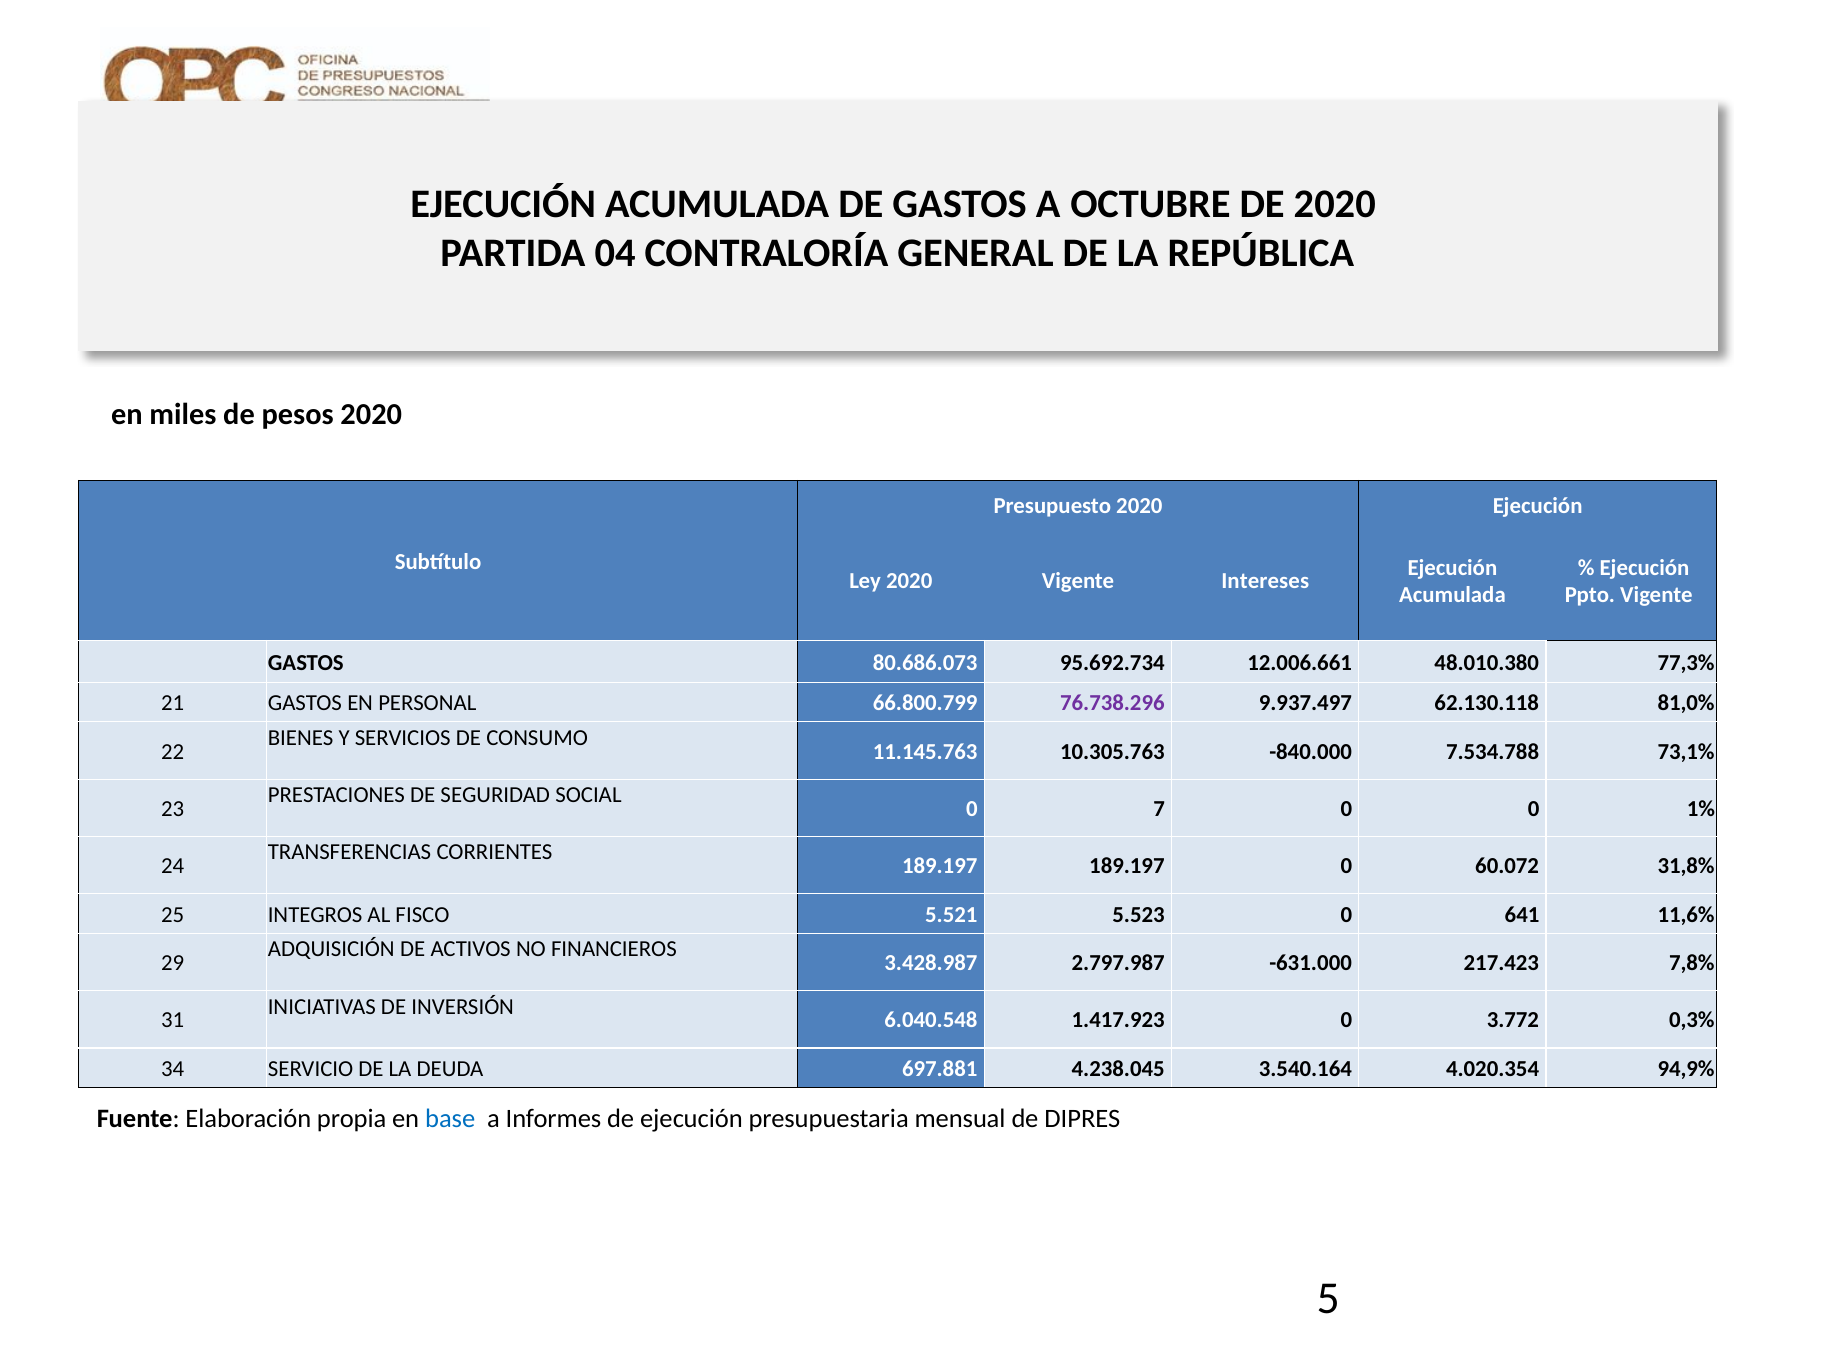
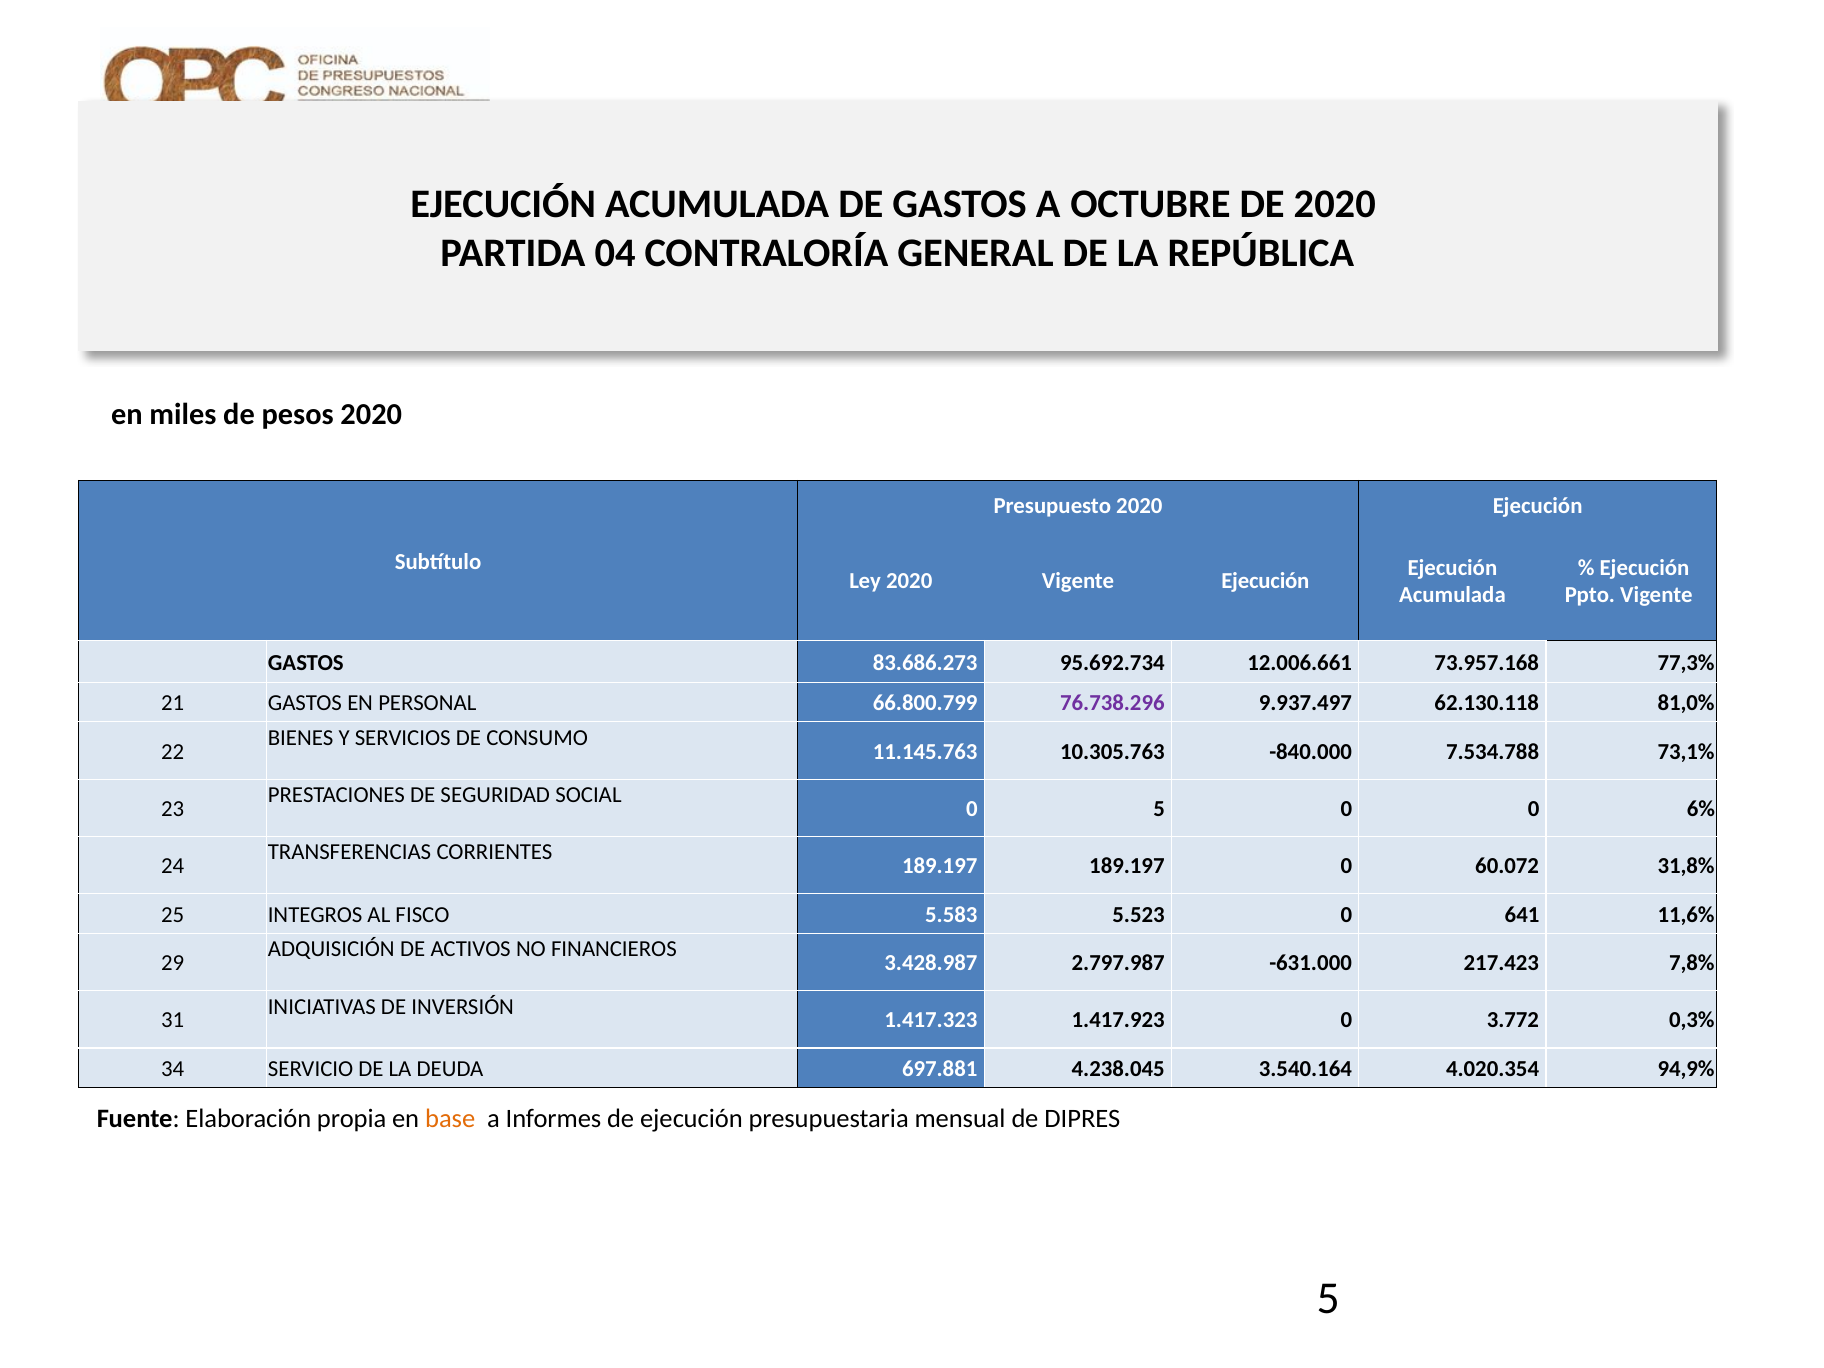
Vigente Intereses: Intereses -> Ejecución
80.686.073: 80.686.073 -> 83.686.273
48.010.380: 48.010.380 -> 73.957.168
0 7: 7 -> 5
1%: 1% -> 6%
5.521: 5.521 -> 5.583
6.040.548: 6.040.548 -> 1.417.323
base colour: blue -> orange
